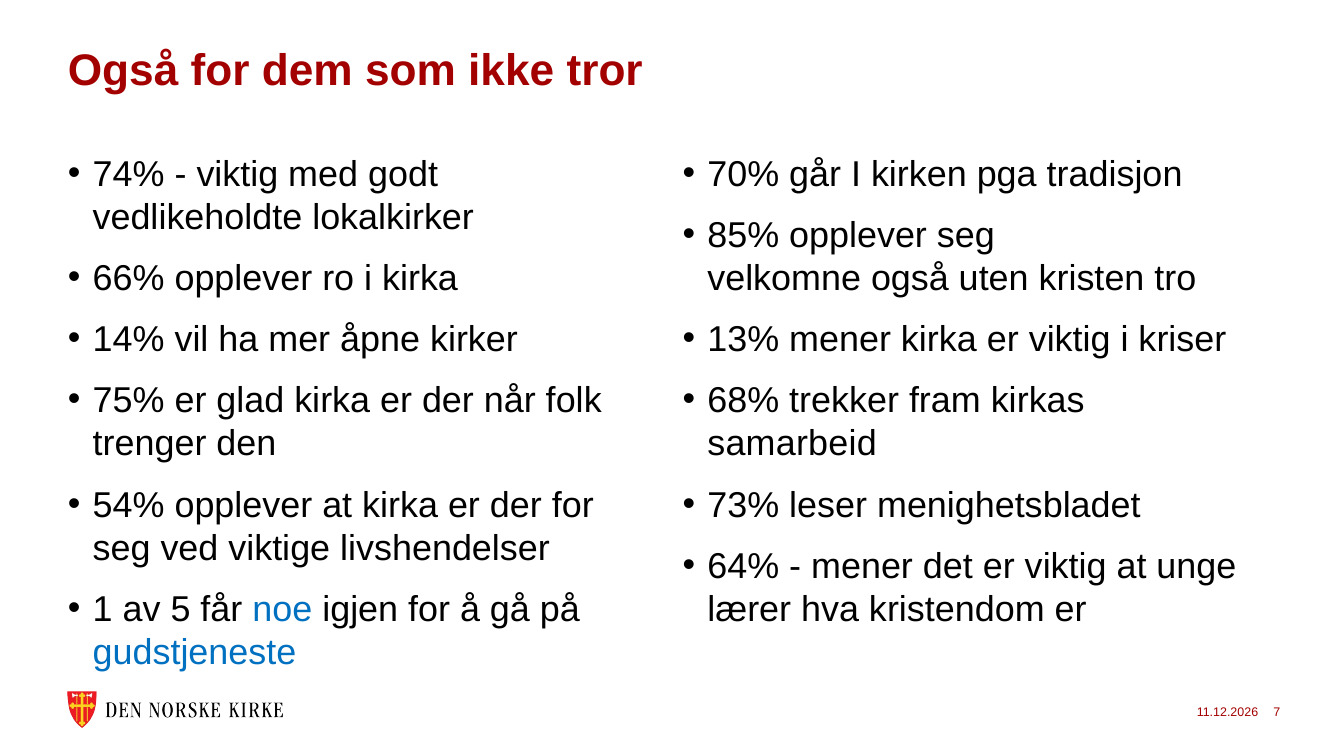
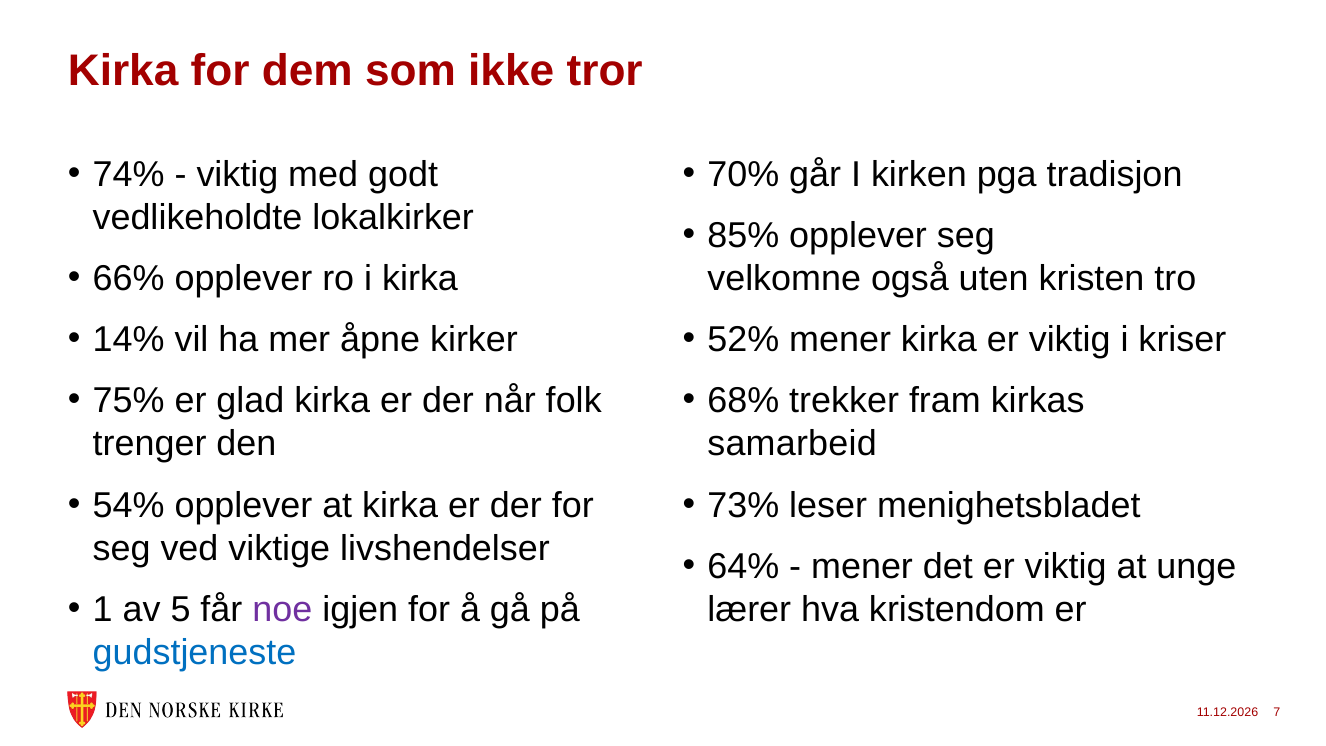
Også at (123, 71): Også -> Kirka
13%: 13% -> 52%
noe colour: blue -> purple
